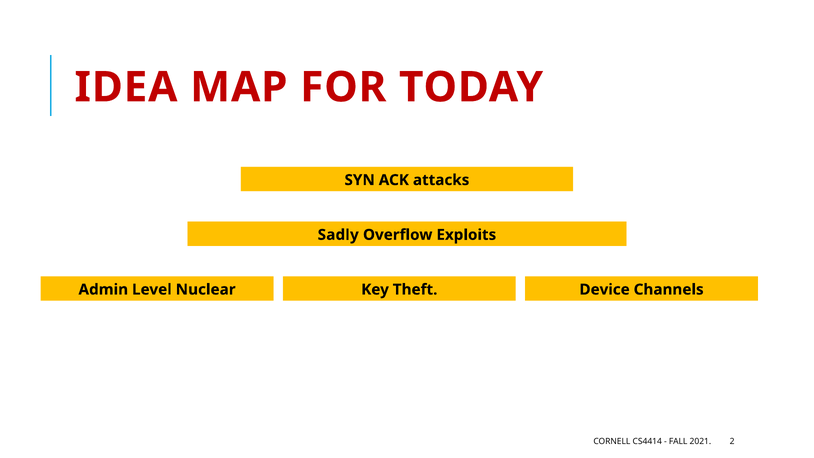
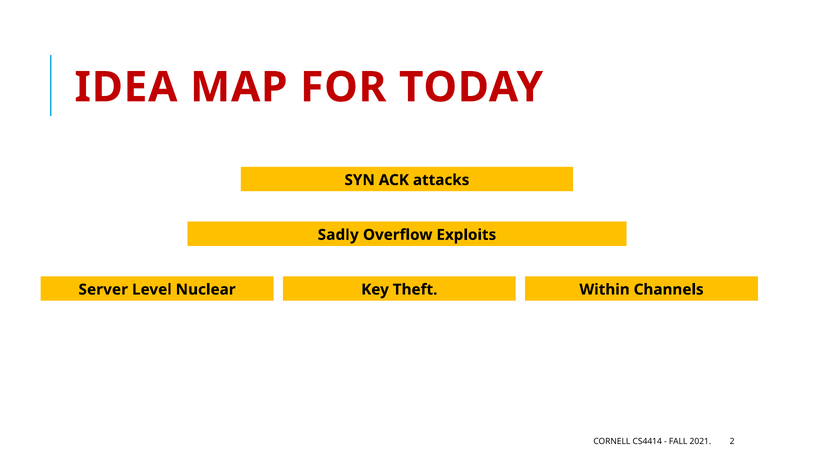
Admin: Admin -> Server
Device: Device -> Within
